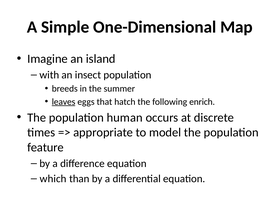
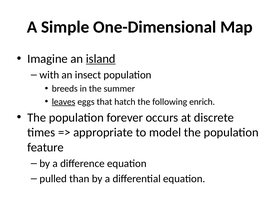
island underline: none -> present
human: human -> forever
which: which -> pulled
